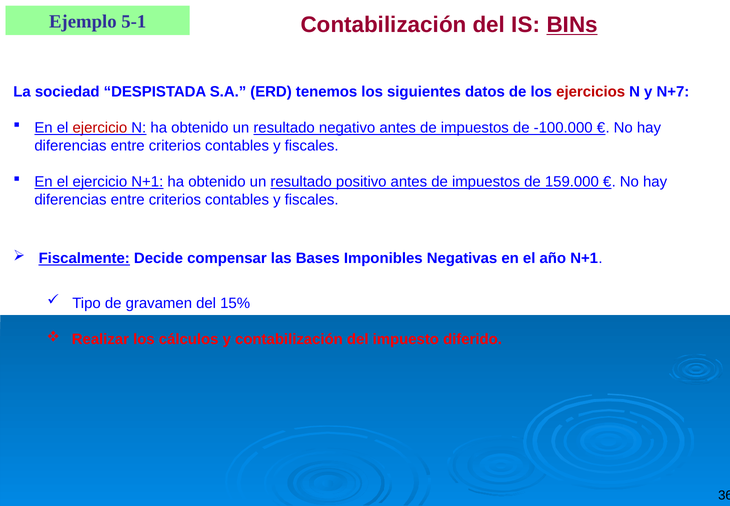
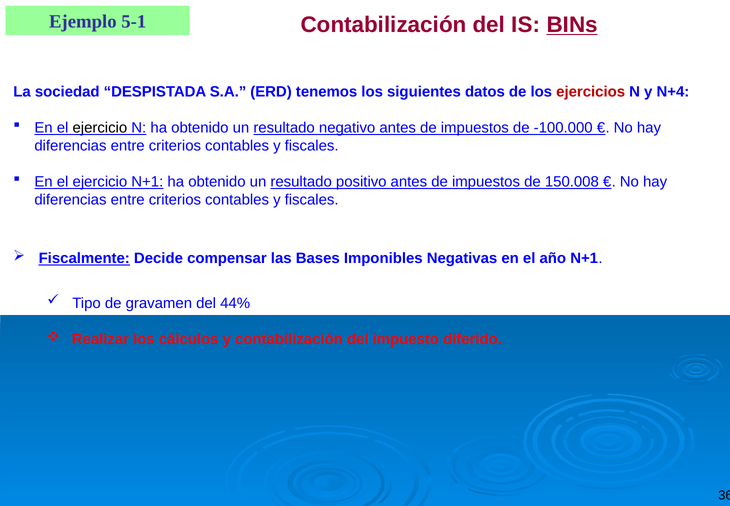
N+7: N+7 -> N+4
ejercicio at (100, 128) colour: red -> black
159.000: 159.000 -> 150.008
15%: 15% -> 44%
